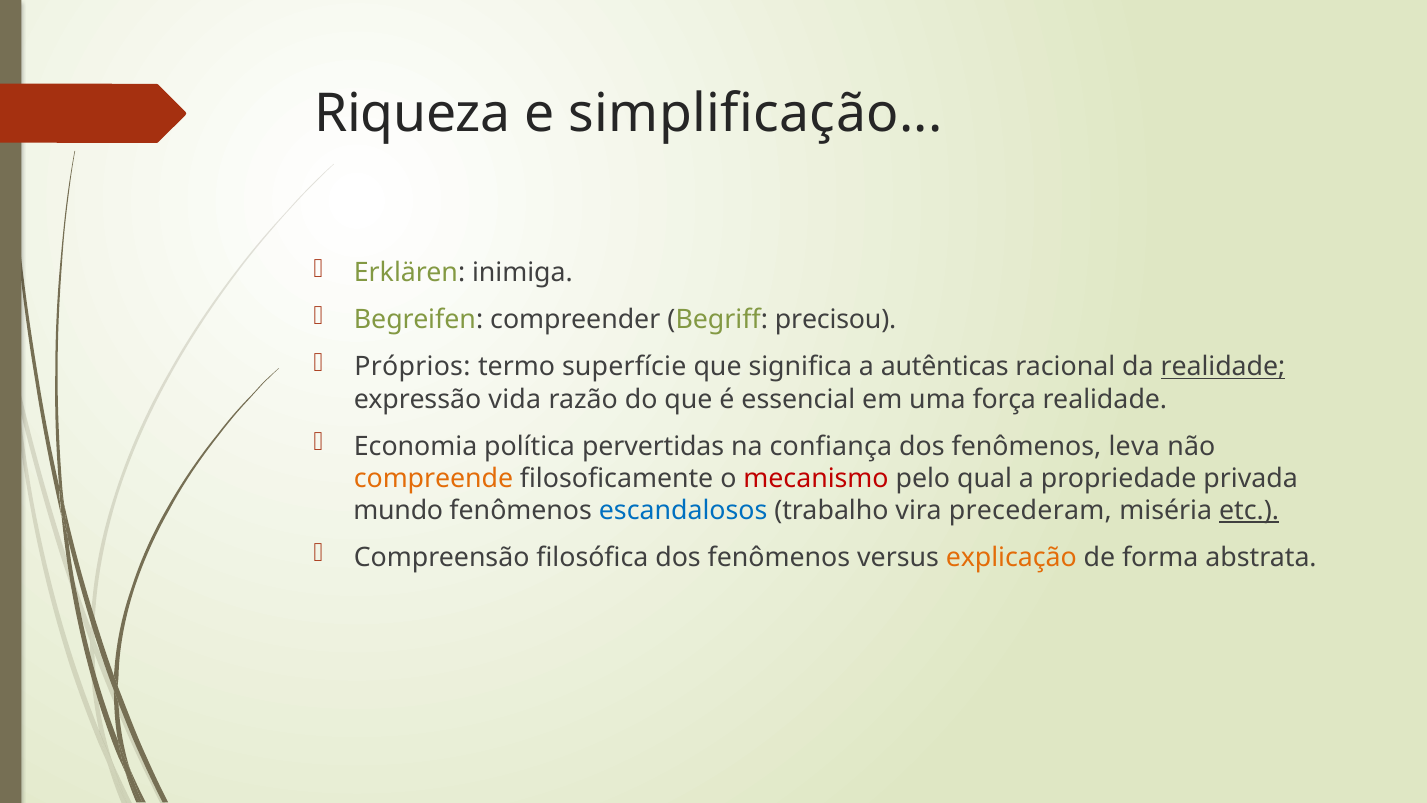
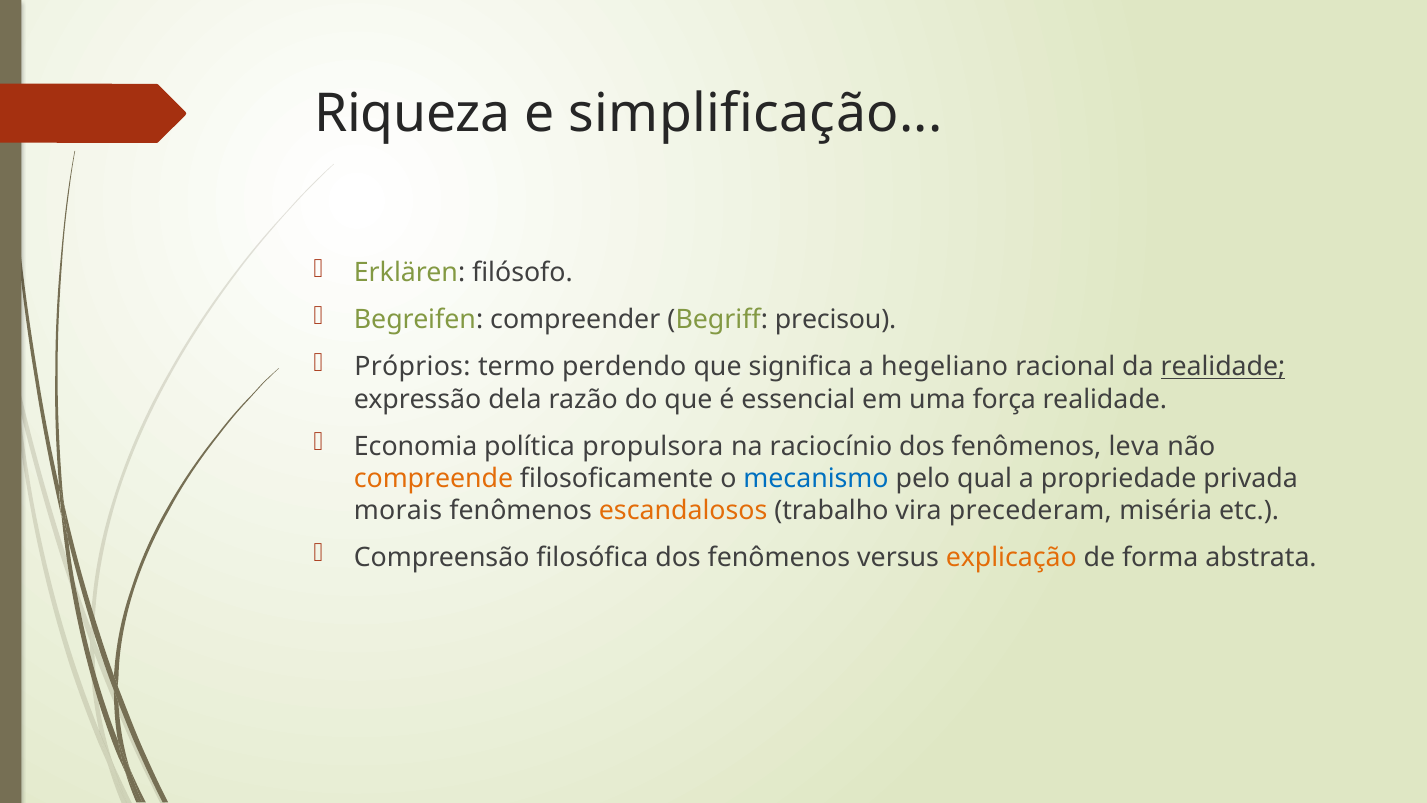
inimiga: inimiga -> filósofo
superfície: superfície -> perdendo
autênticas: autênticas -> hegeliano
vida: vida -> dela
pervertidas: pervertidas -> propulsora
confiança: confiança -> raciocínio
mecanismo colour: red -> blue
mundo: mundo -> morais
escandalosos colour: blue -> orange
etc underline: present -> none
